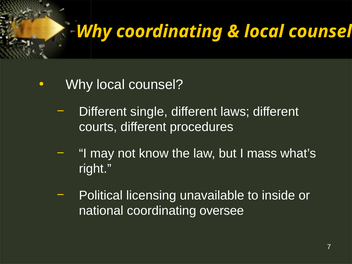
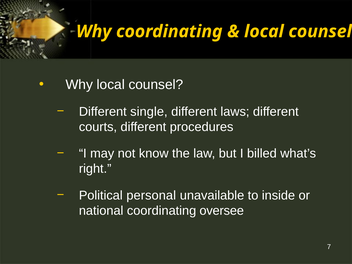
mass: mass -> billed
licensing: licensing -> personal
